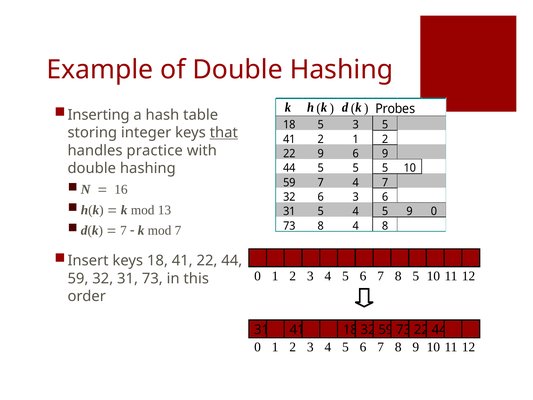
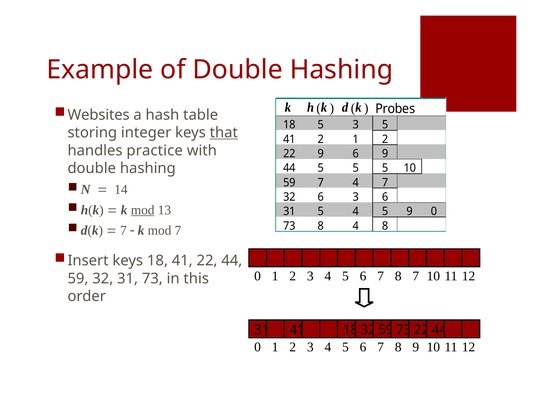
Inserting: Inserting -> Websites
16: 16 -> 14
mod at (143, 210) underline: none -> present
8 5: 5 -> 7
